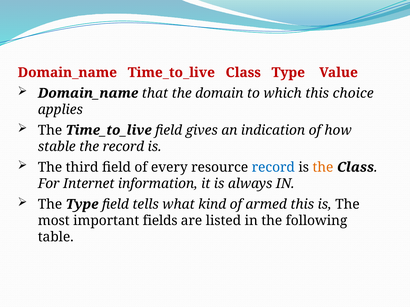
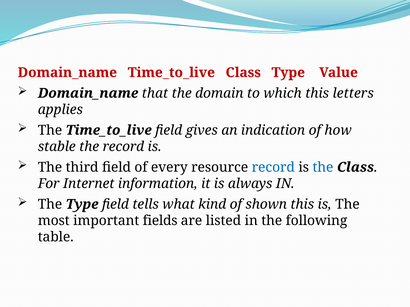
choice: choice -> letters
the at (323, 168) colour: orange -> blue
armed: armed -> shown
